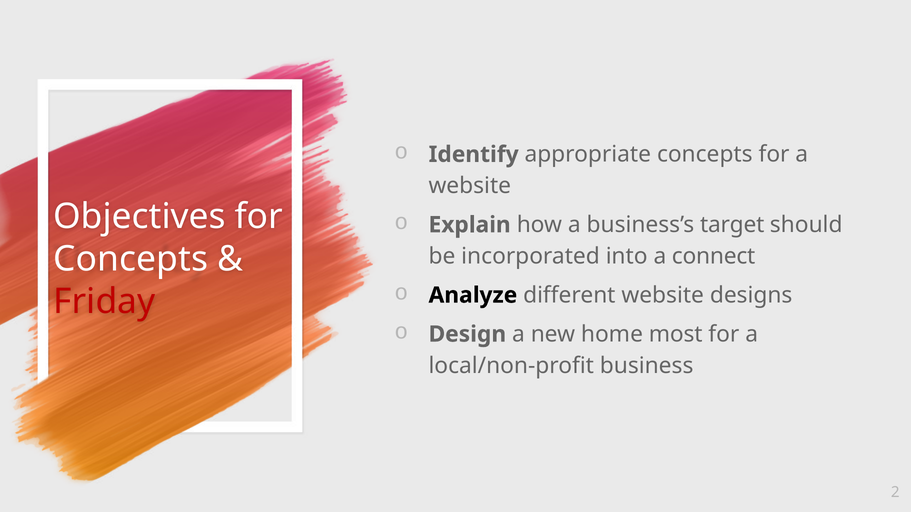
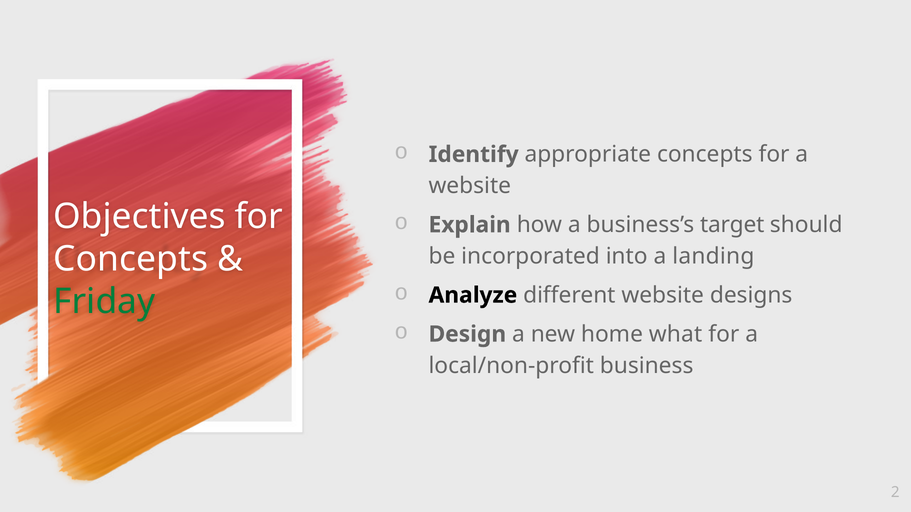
connect: connect -> landing
Friday colour: red -> green
most: most -> what
